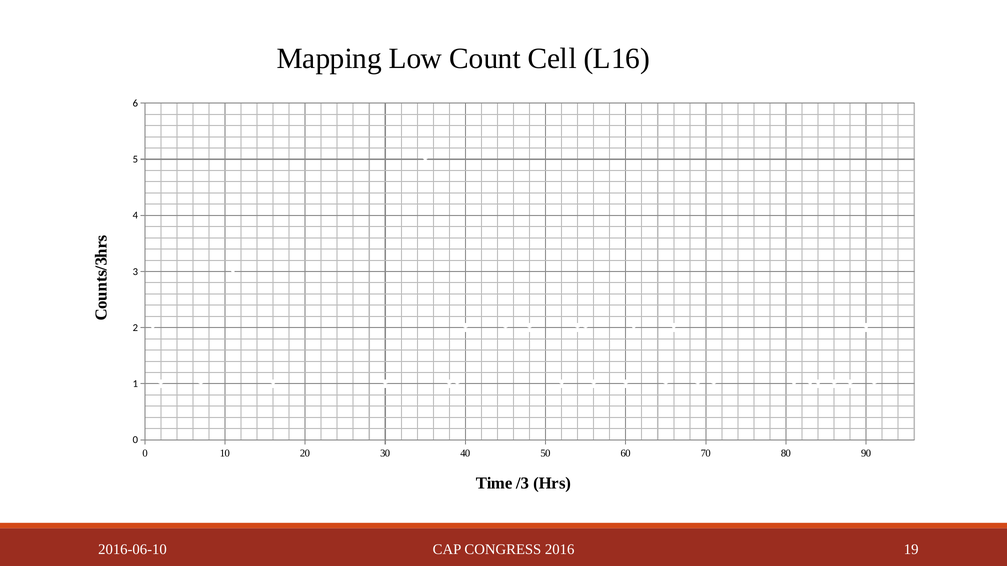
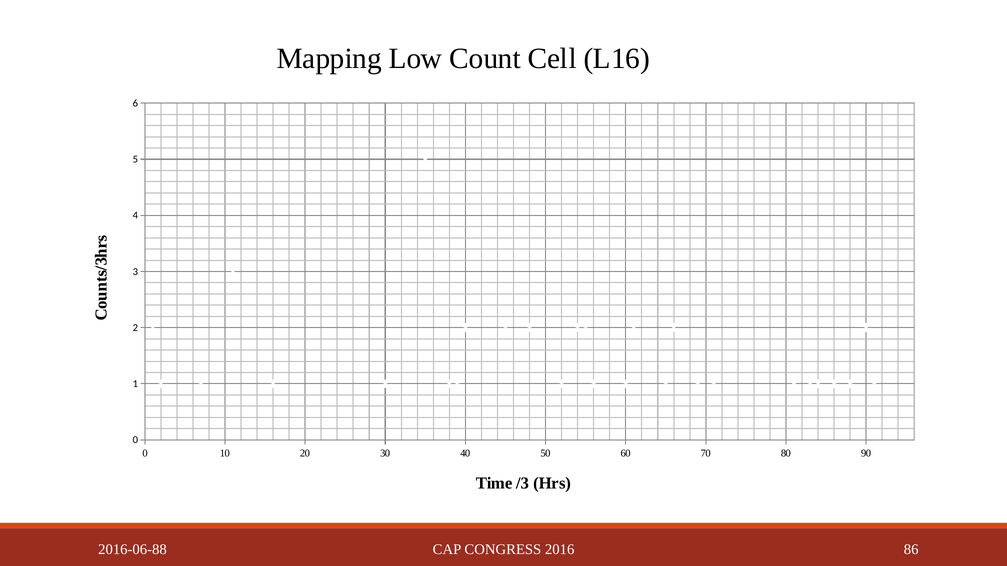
2016-06-10: 2016-06-10 -> 2016-06-88
19: 19 -> 86
